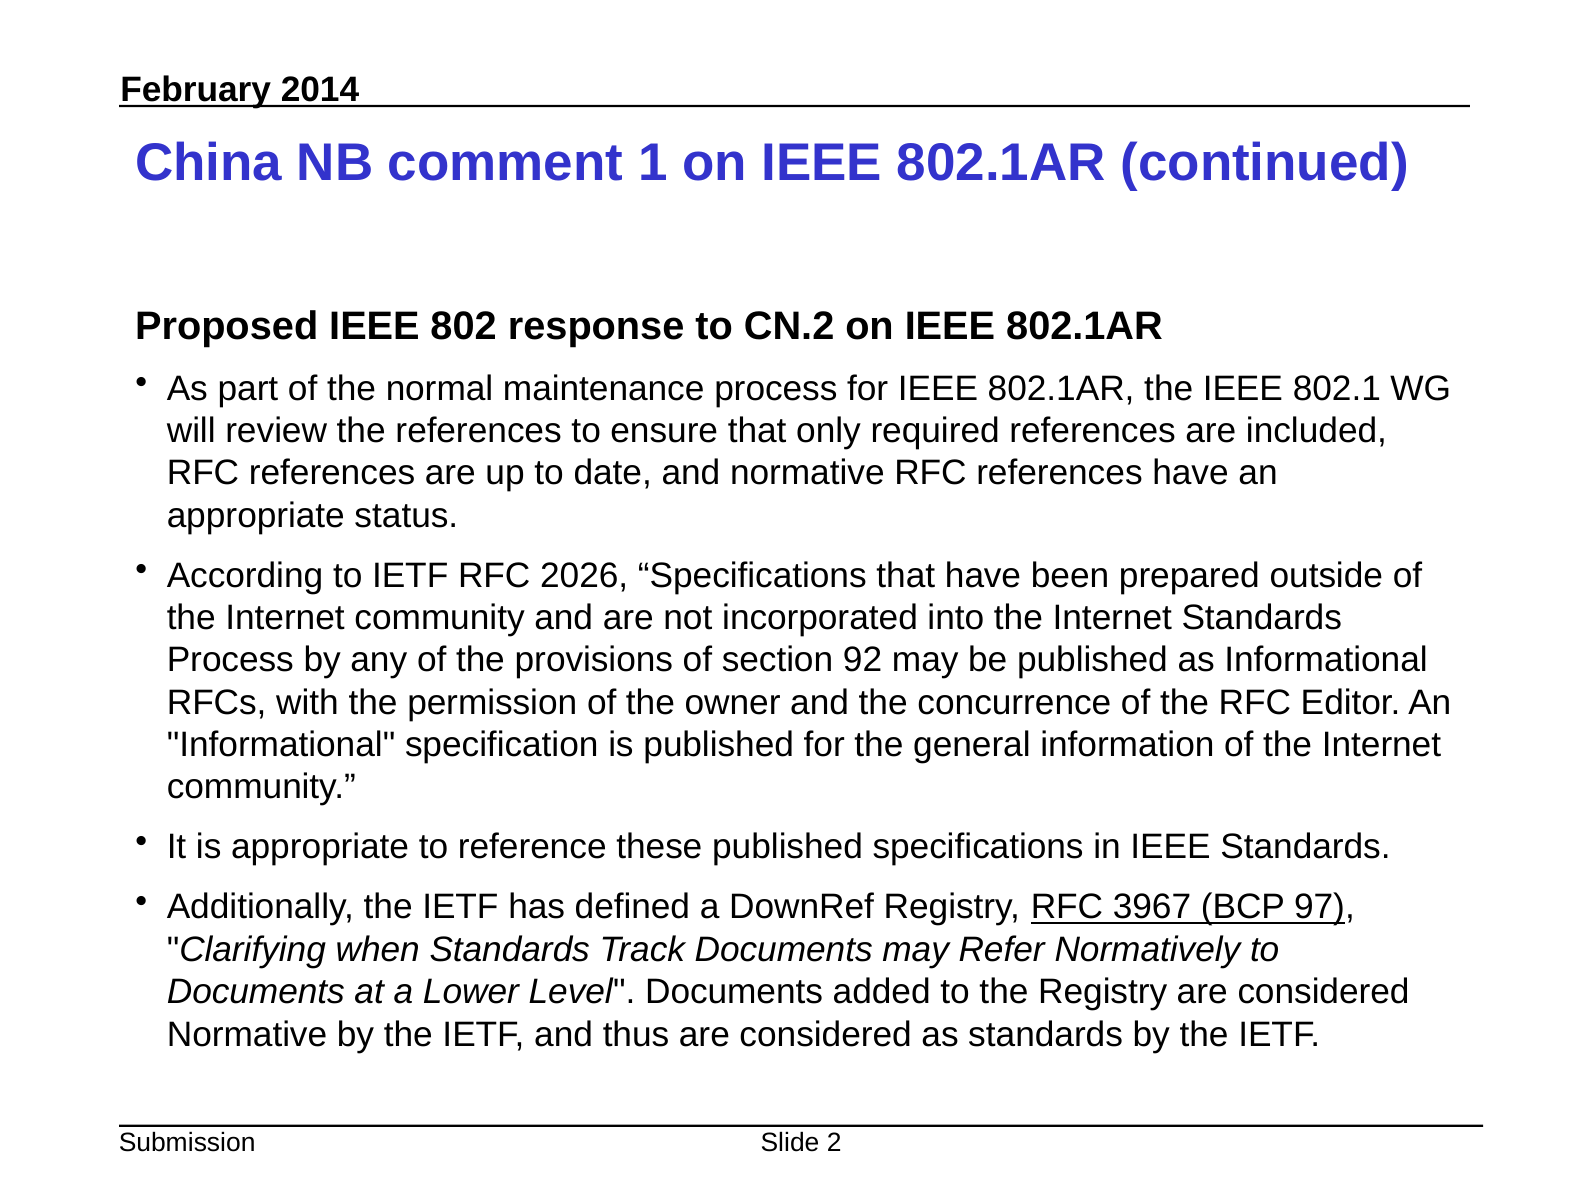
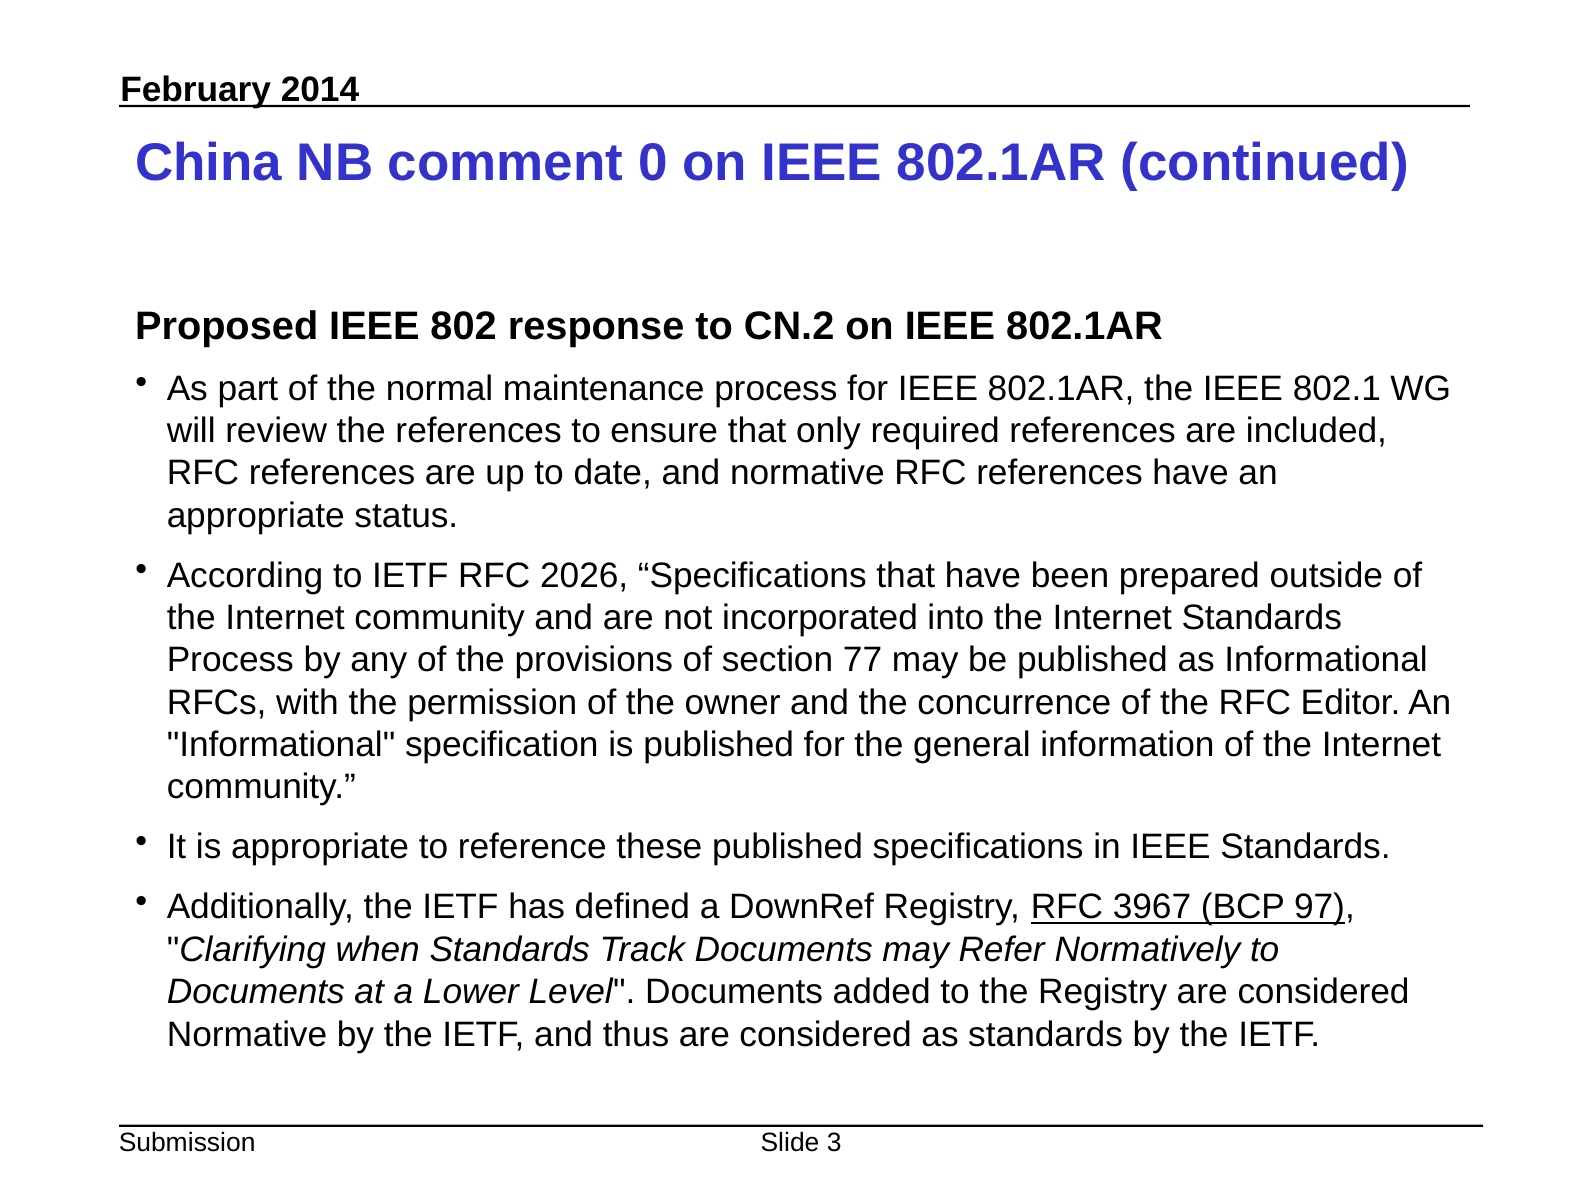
1: 1 -> 0
92: 92 -> 77
2: 2 -> 3
